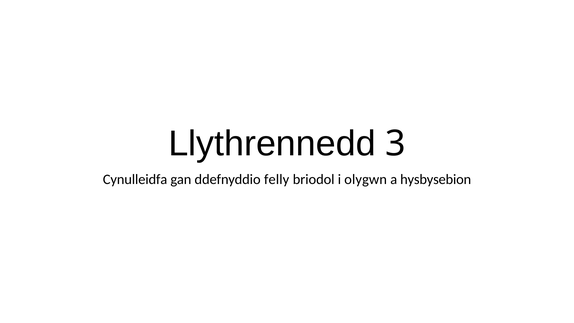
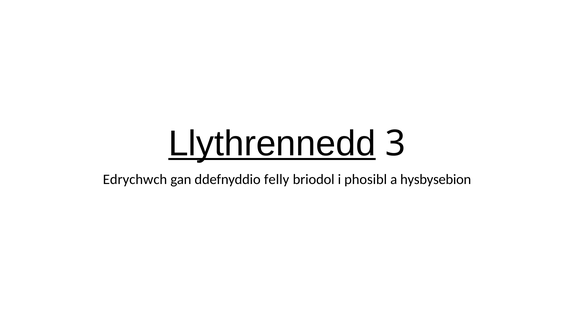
Llythrennedd underline: none -> present
Cynulleidfa: Cynulleidfa -> Edrychwch
olygwn: olygwn -> phosibl
